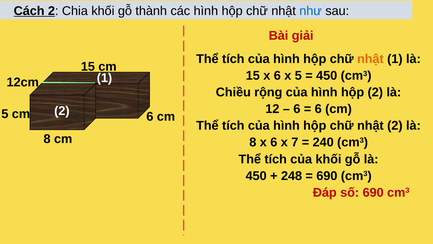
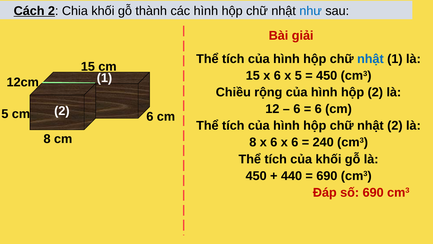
nhật at (370, 59) colour: orange -> blue
6 x 7: 7 -> 6
248: 248 -> 440
